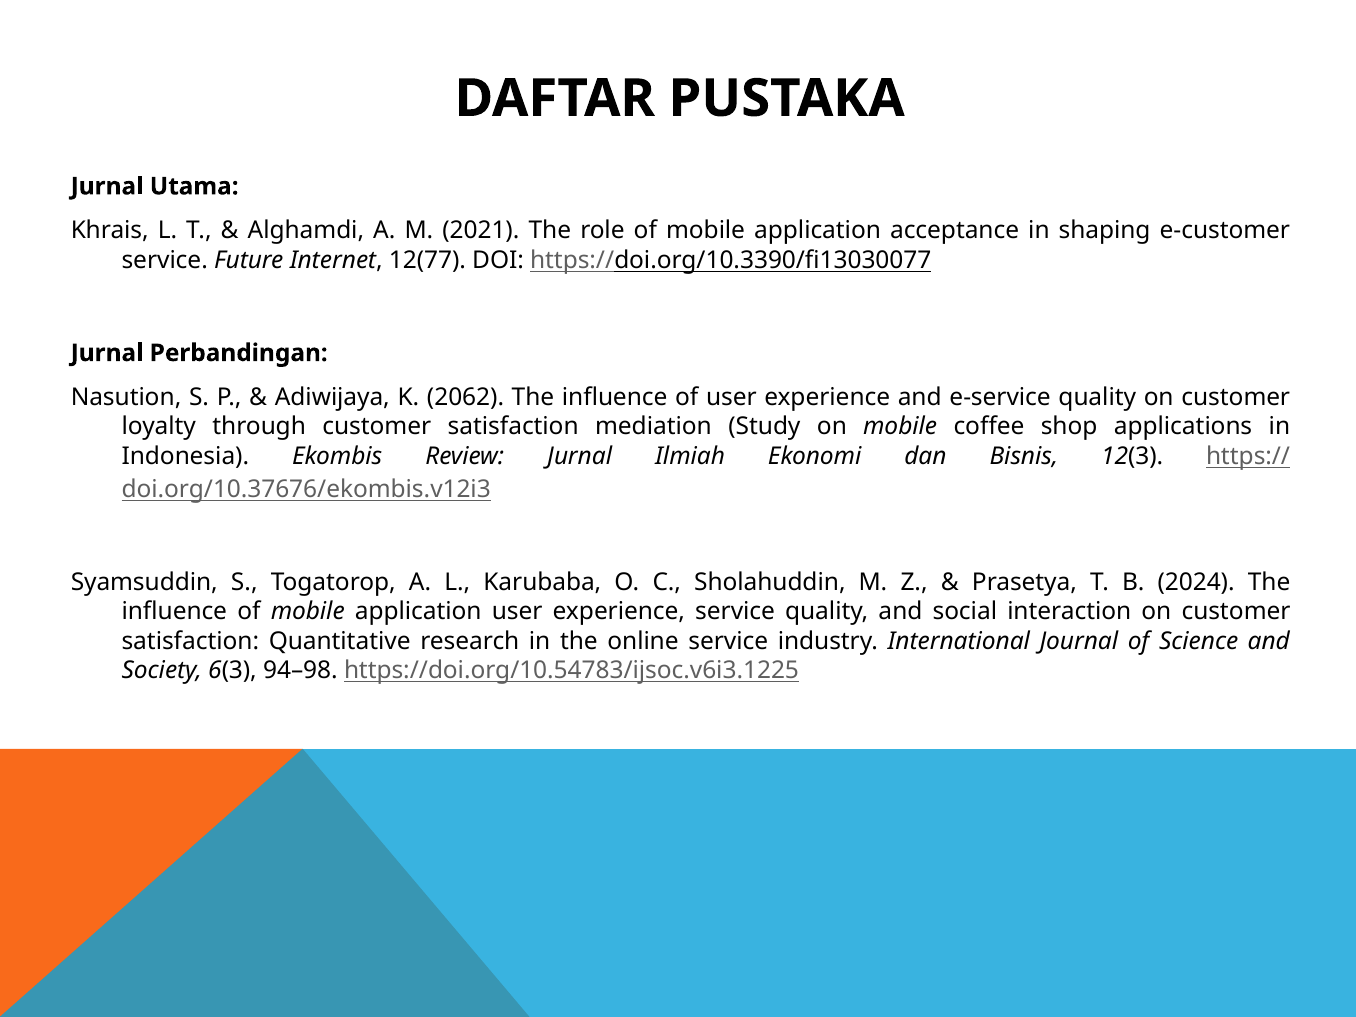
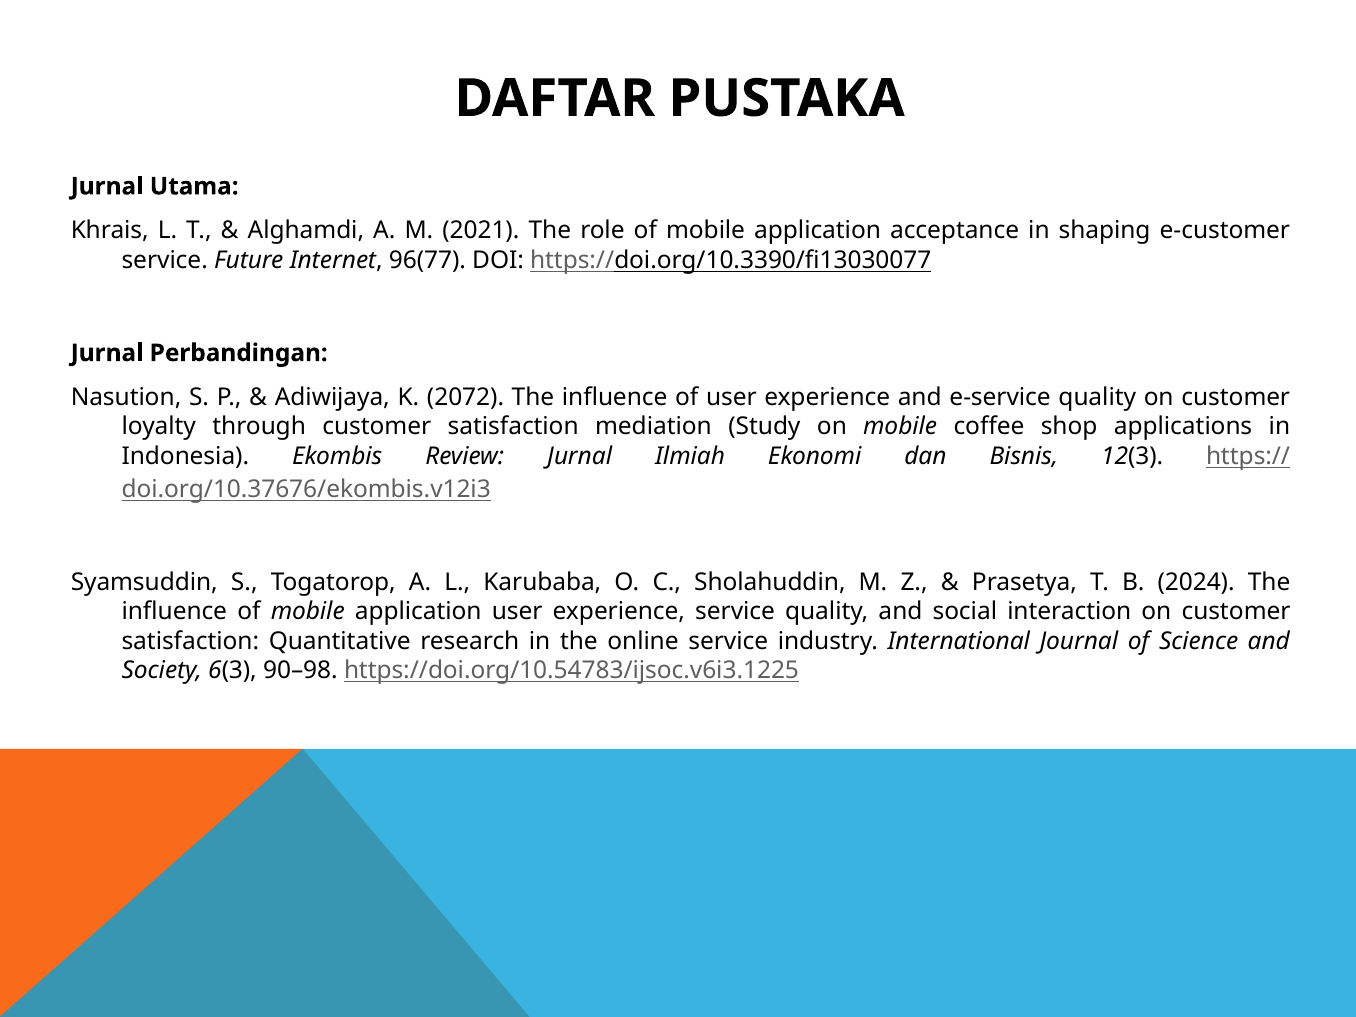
12(77: 12(77 -> 96(77
2062: 2062 -> 2072
94–98: 94–98 -> 90–98
